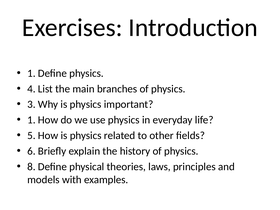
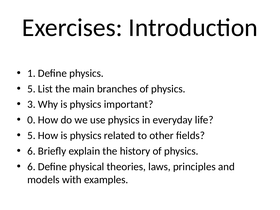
4 at (31, 89): 4 -> 5
1 at (31, 120): 1 -> 0
8 at (31, 167): 8 -> 6
